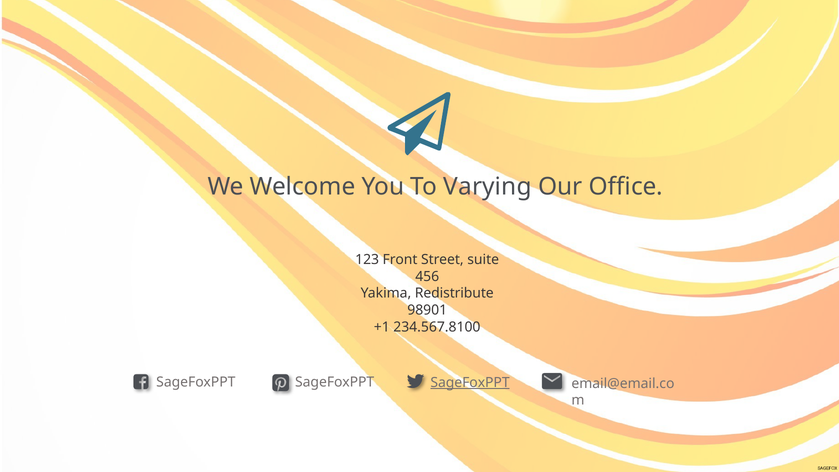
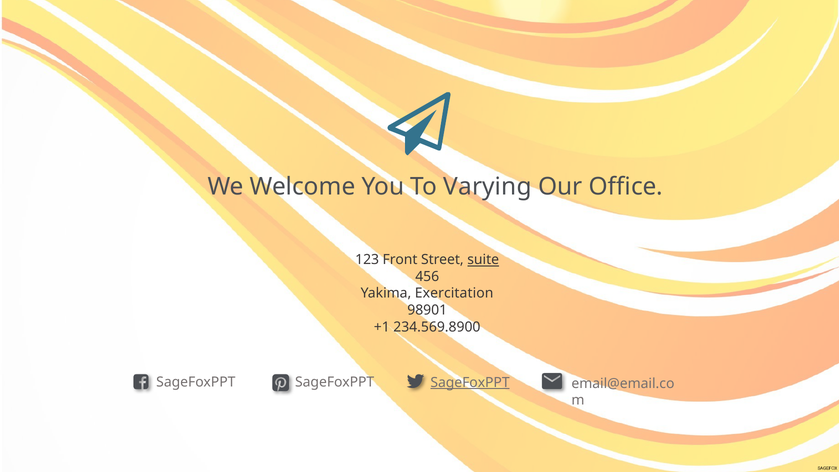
suite underline: none -> present
Redistribute: Redistribute -> Exercitation
234.567.8100: 234.567.8100 -> 234.569.8900
